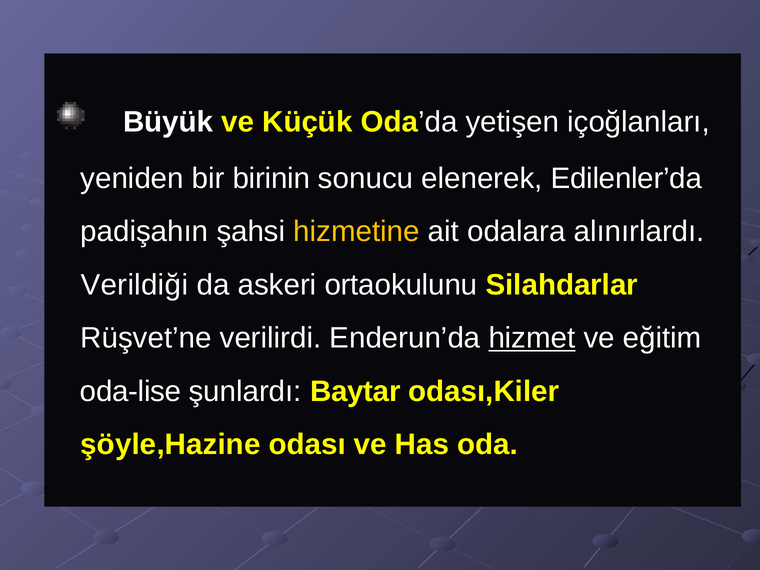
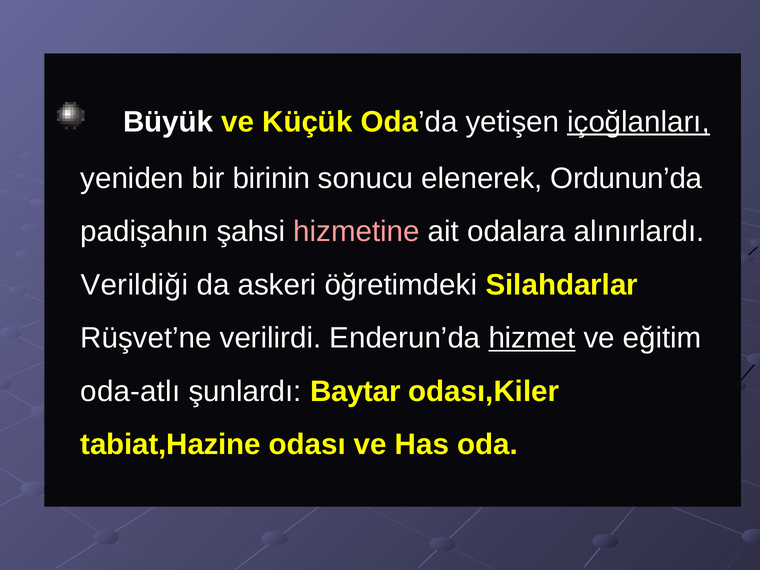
içoğlanları underline: none -> present
Edilenler’da: Edilenler’da -> Ordunun’da
hizmetine colour: yellow -> pink
ortaokulunu: ortaokulunu -> öğretimdeki
oda-lise: oda-lise -> oda-atlı
şöyle,Hazine: şöyle,Hazine -> tabiat,Hazine
